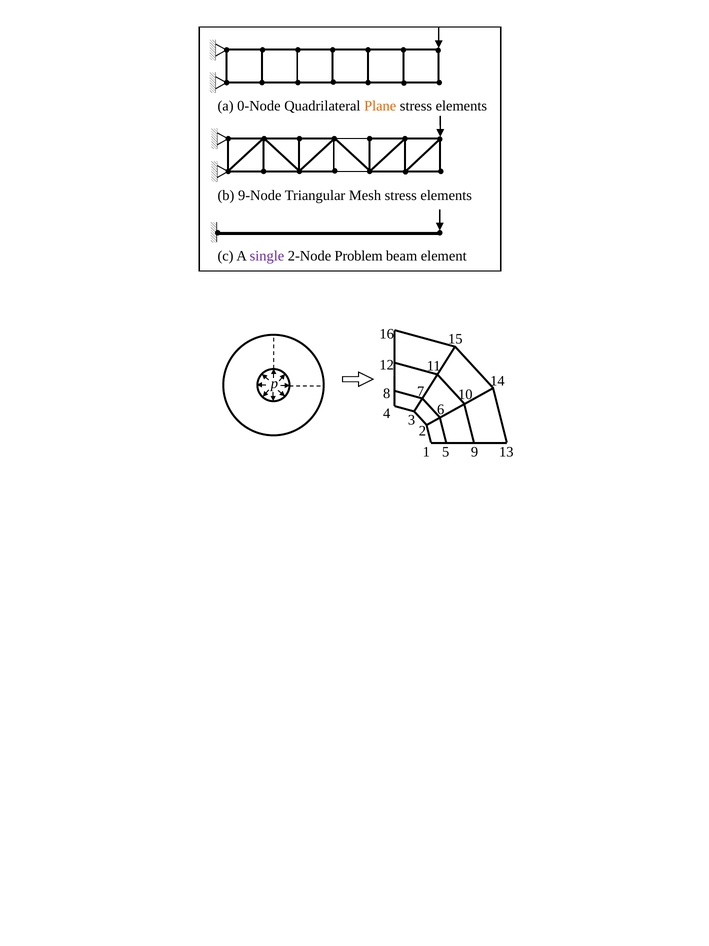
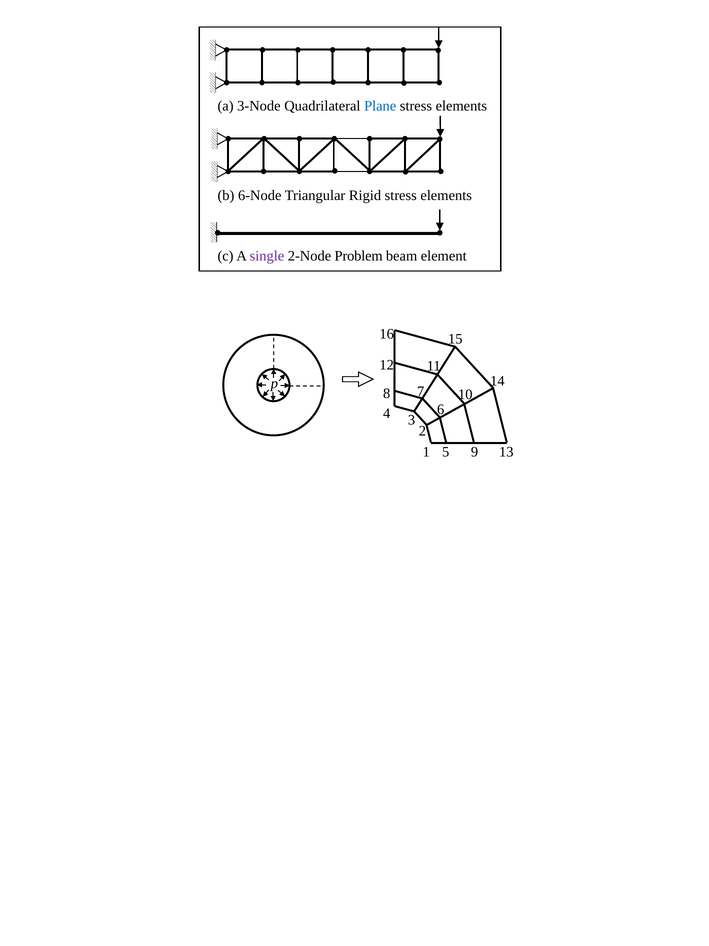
0-Node: 0-Node -> 3-Node
Plane colour: orange -> blue
9-Node: 9-Node -> 6-Node
Mesh: Mesh -> Rigid
